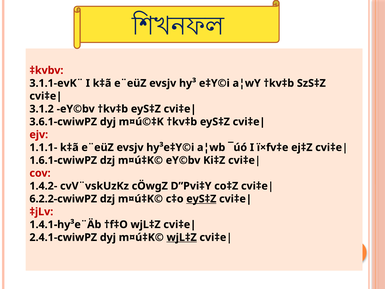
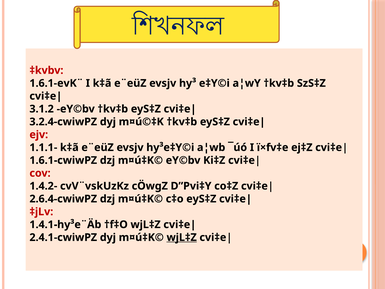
3.1.1-evK¨: 3.1.1-evK¨ -> 1.6.1-evK¨
3.6.1-cwiwPZ: 3.6.1-cwiwPZ -> 3.2.4-cwiwPZ
6.2.2-cwiwPZ: 6.2.2-cwiwPZ -> 2.6.4-cwiwPZ
eyS‡Z at (201, 199) underline: present -> none
